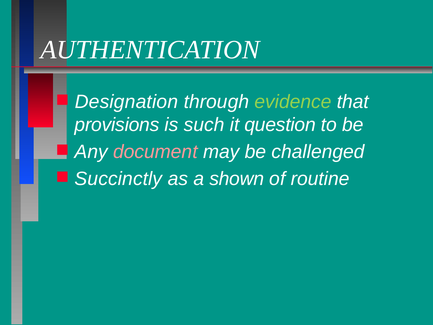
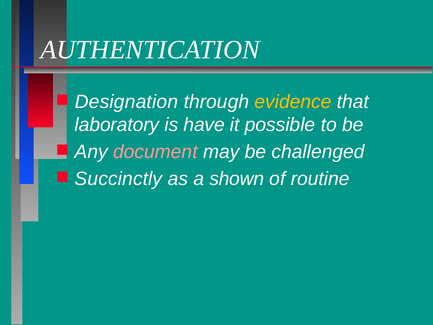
evidence colour: light green -> yellow
provisions: provisions -> laboratory
such: such -> have
question: question -> possible
